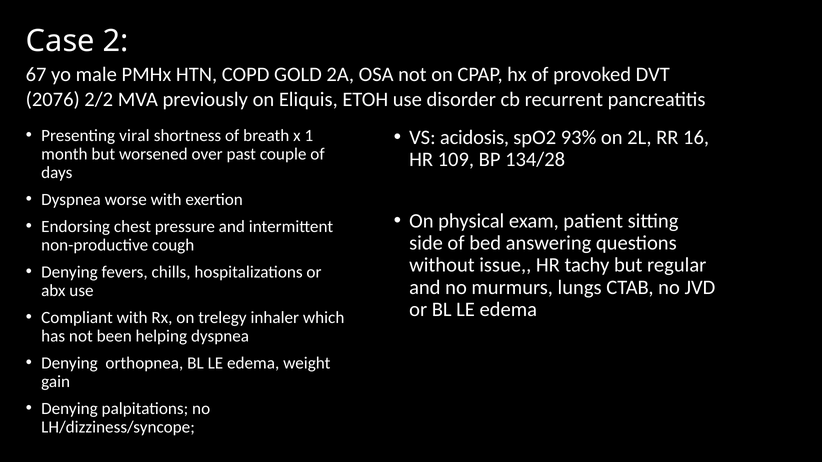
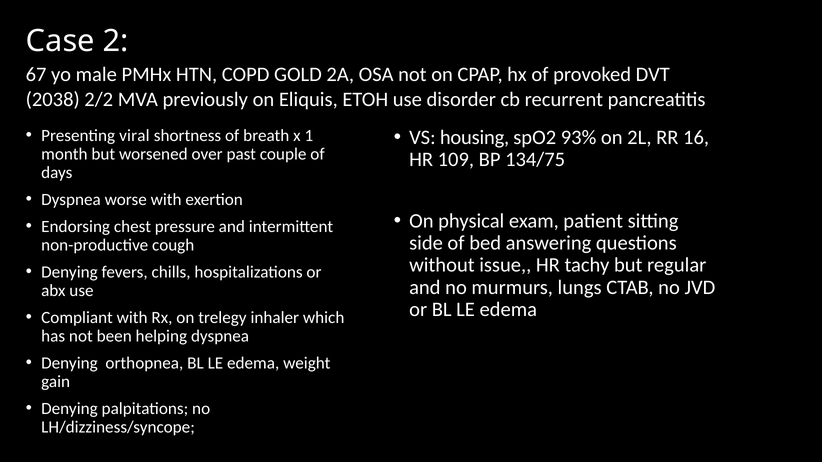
2076: 2076 -> 2038
acidosis: acidosis -> housing
134/28: 134/28 -> 134/75
